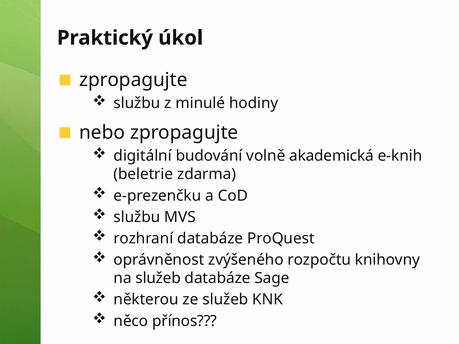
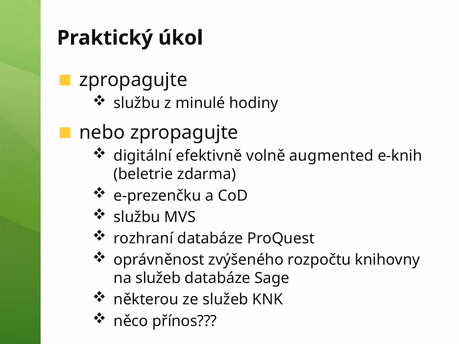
budování: budování -> efektivně
akademická: akademická -> augmented
